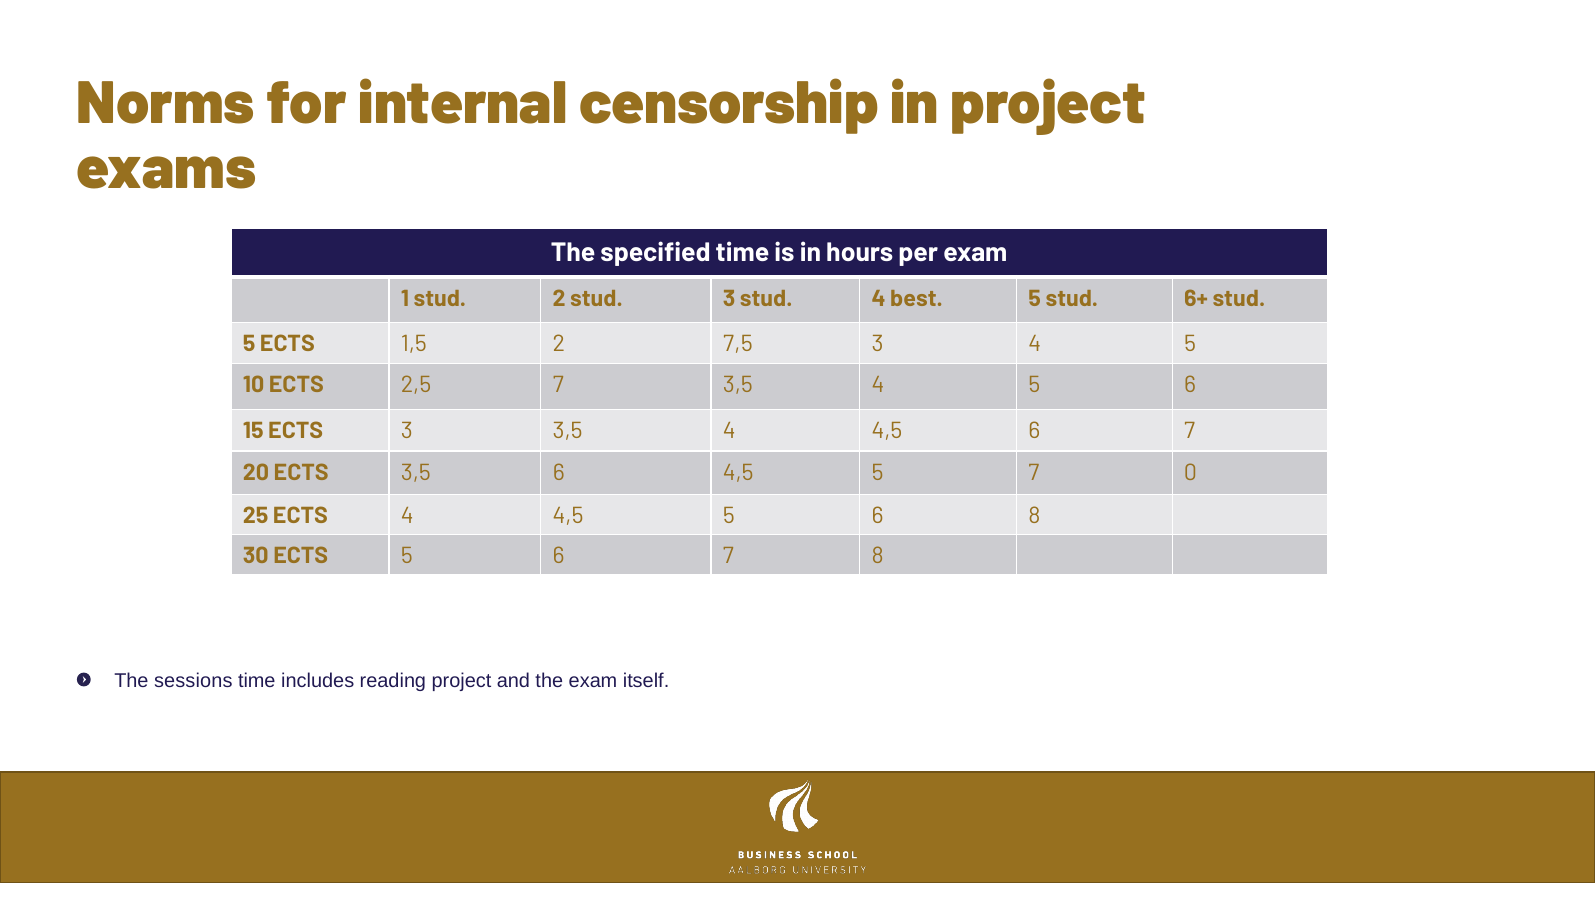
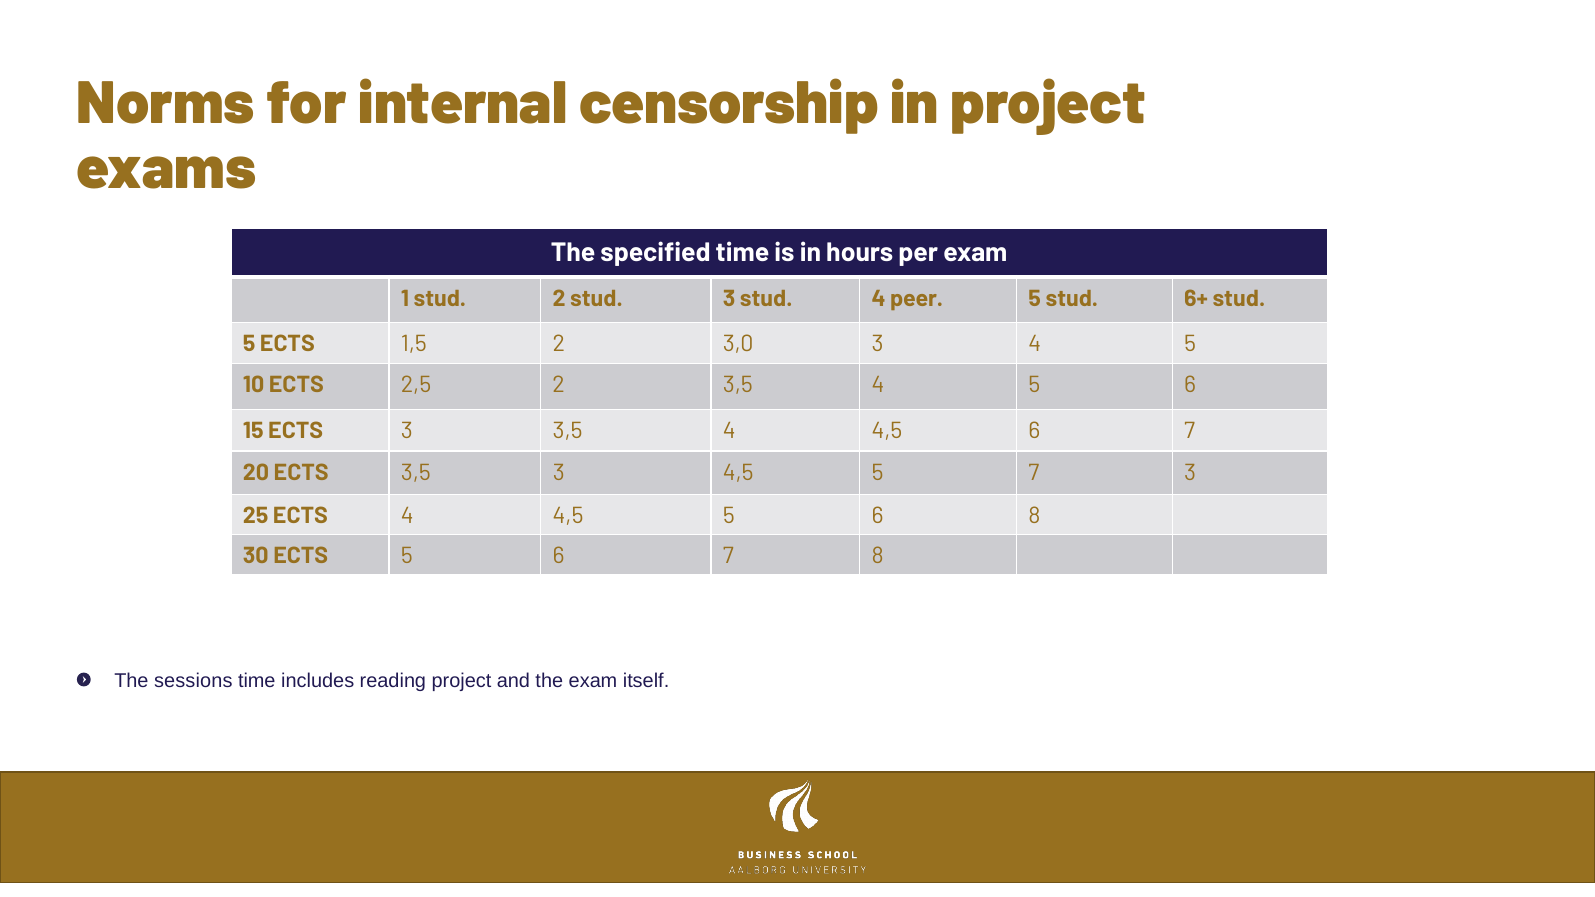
best: best -> peer
7,5: 7,5 -> 3,0
2,5 7: 7 -> 2
3,5 6: 6 -> 3
7 0: 0 -> 3
